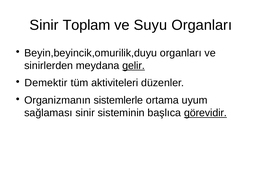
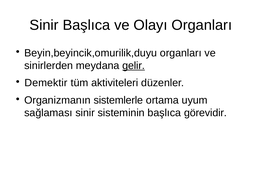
Sinir Toplam: Toplam -> Başlıca
Suyu: Suyu -> Olayı
görevidir underline: present -> none
